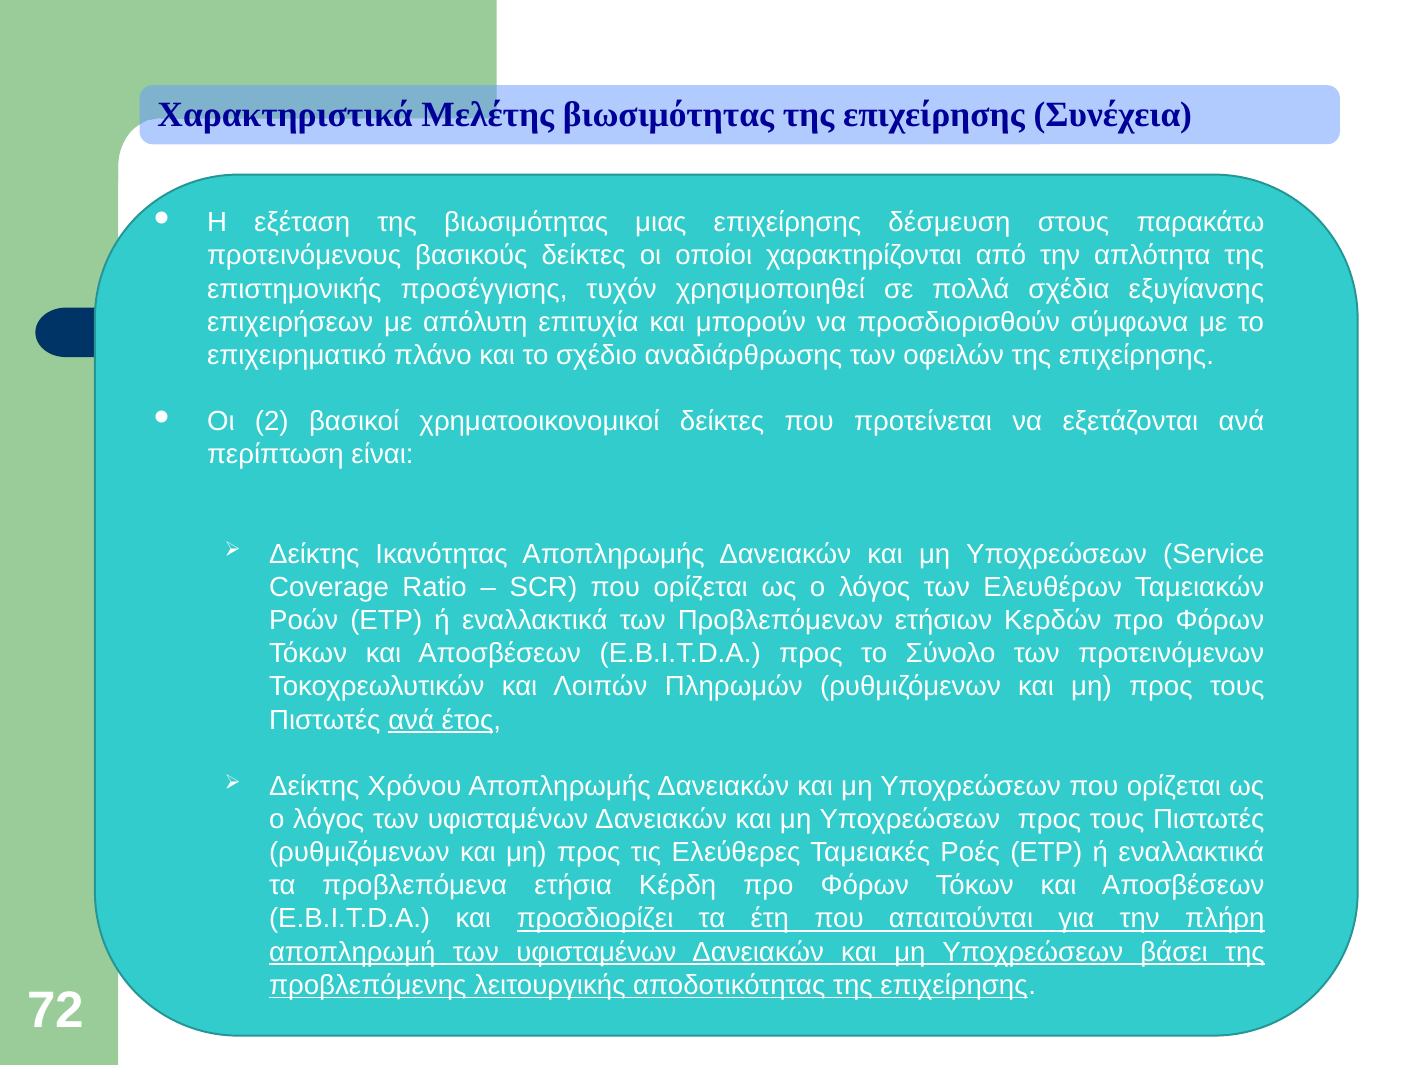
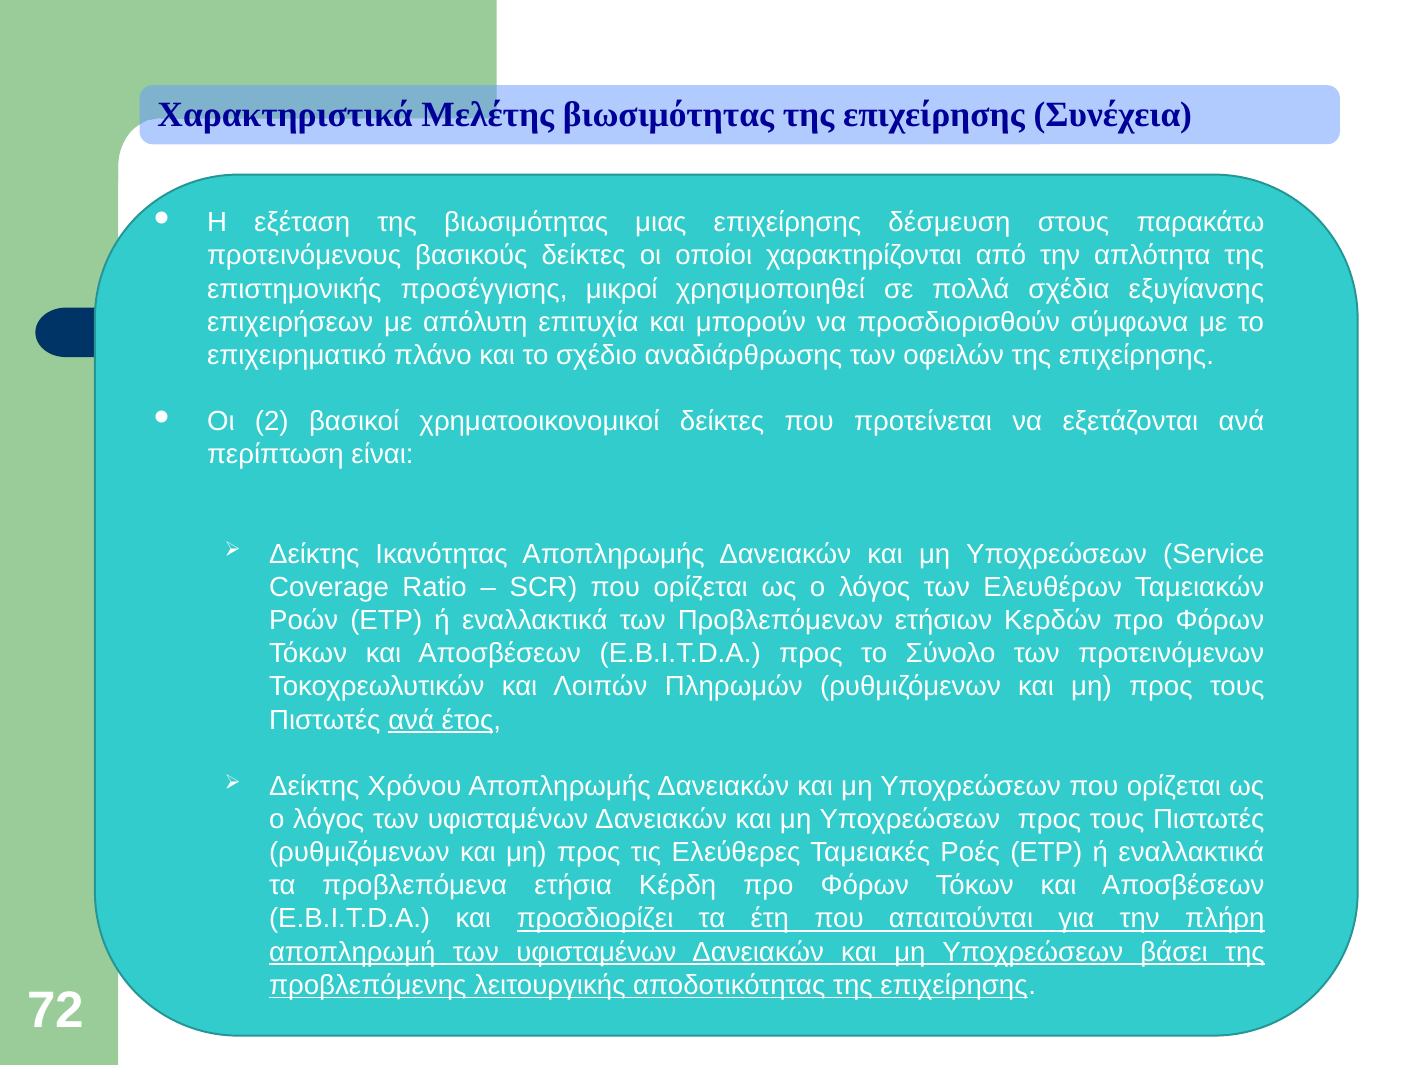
τυχόν: τυχόν -> μικροί
